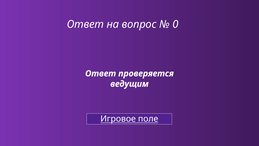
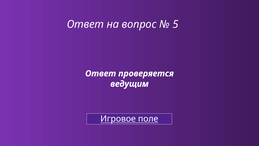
0: 0 -> 5
